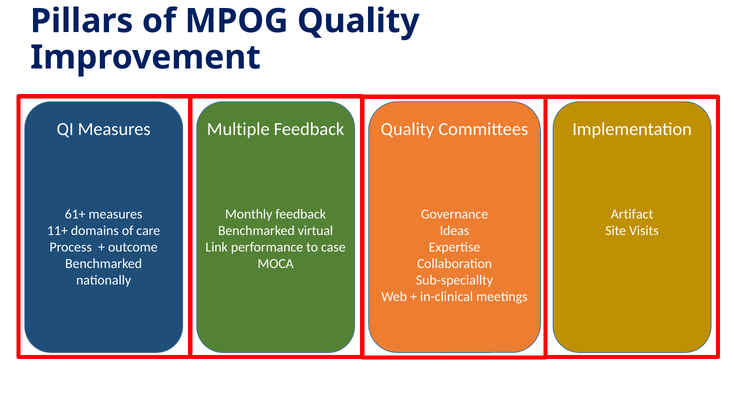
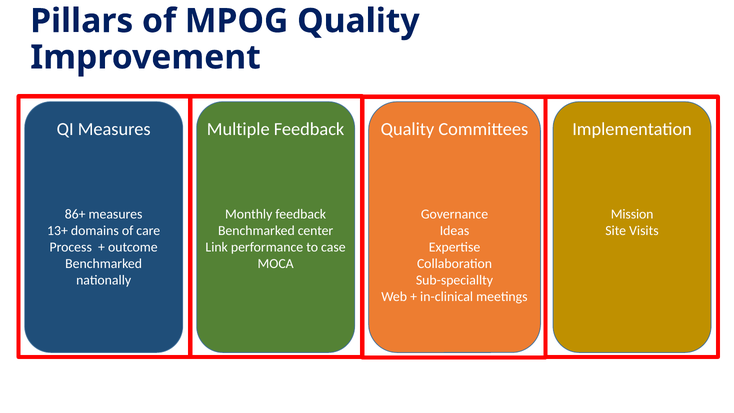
61+: 61+ -> 86+
Artifact: Artifact -> Mission
11+: 11+ -> 13+
virtual: virtual -> center
